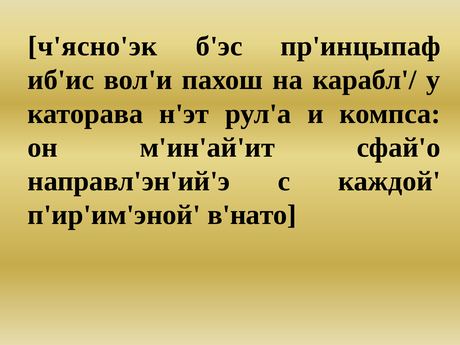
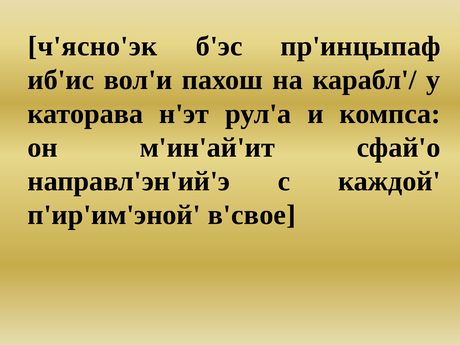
в'нато: в'нато -> в'свое
